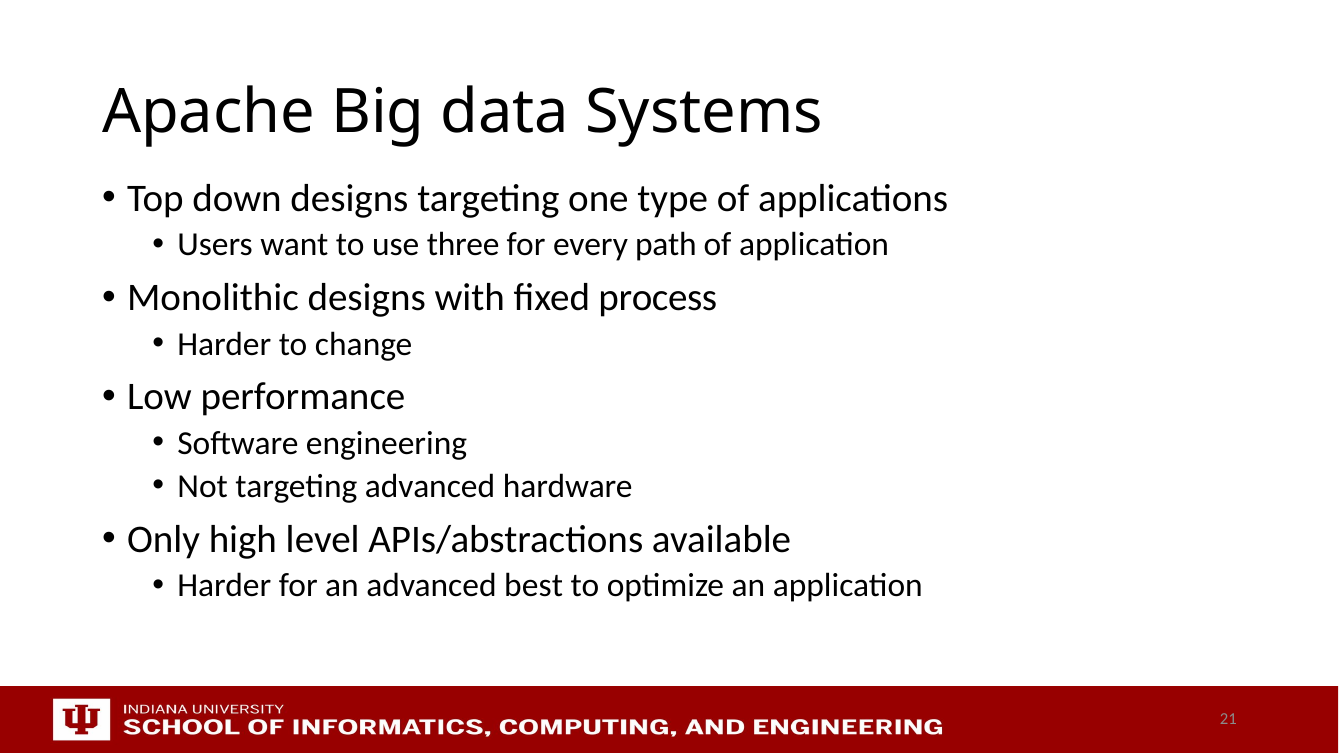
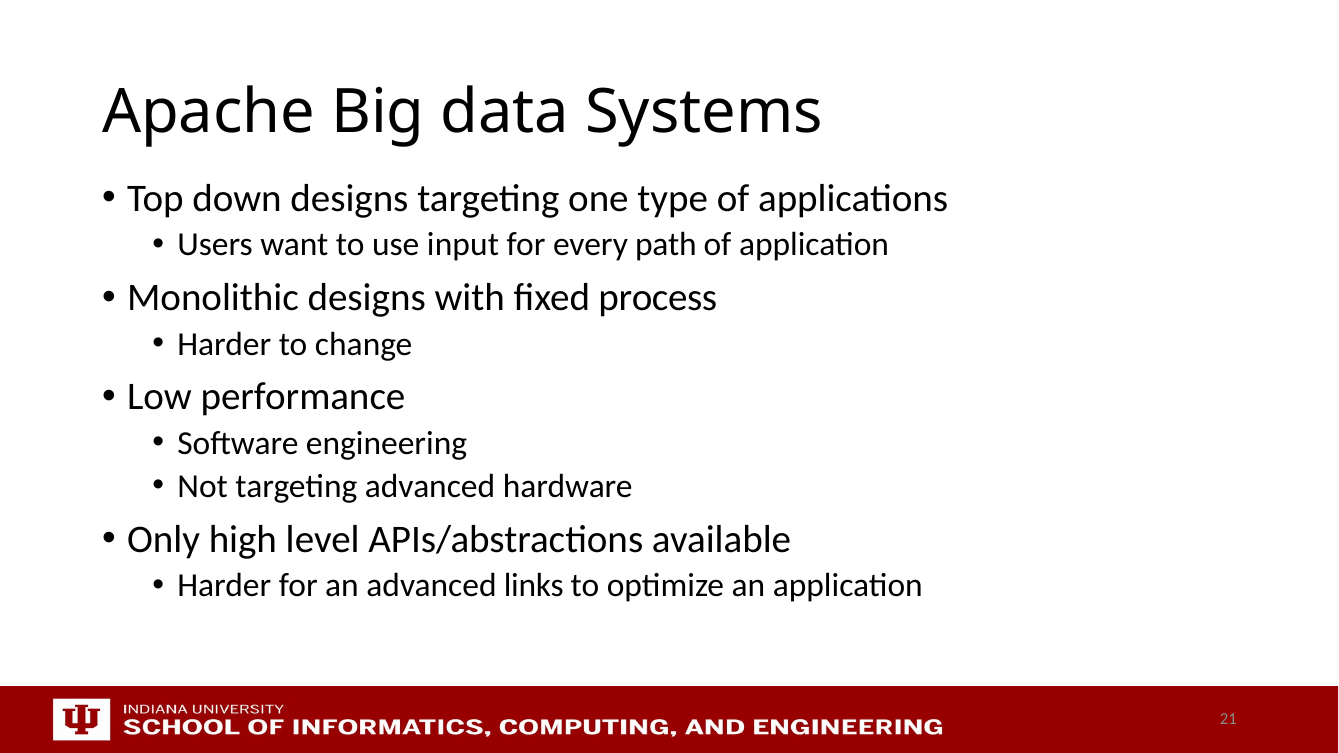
three: three -> input
best: best -> links
